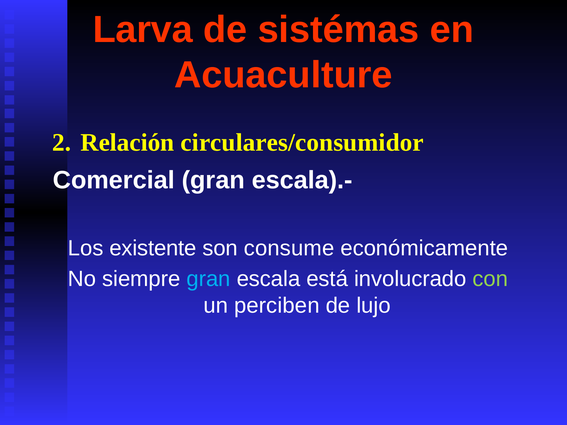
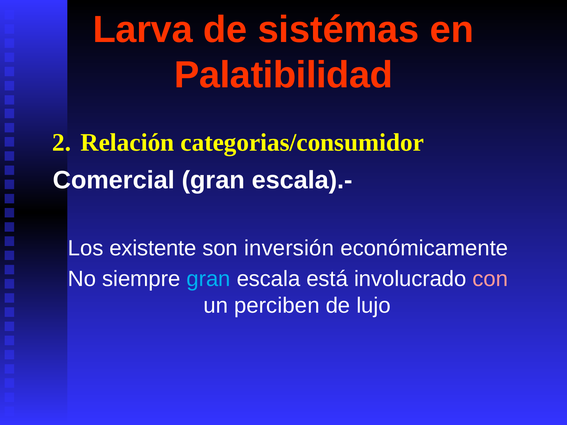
Acuaculture: Acuaculture -> Palatibilidad
circulares/consumidor: circulares/consumidor -> categorias/consumidor
consume: consume -> inversión
con colour: light green -> pink
